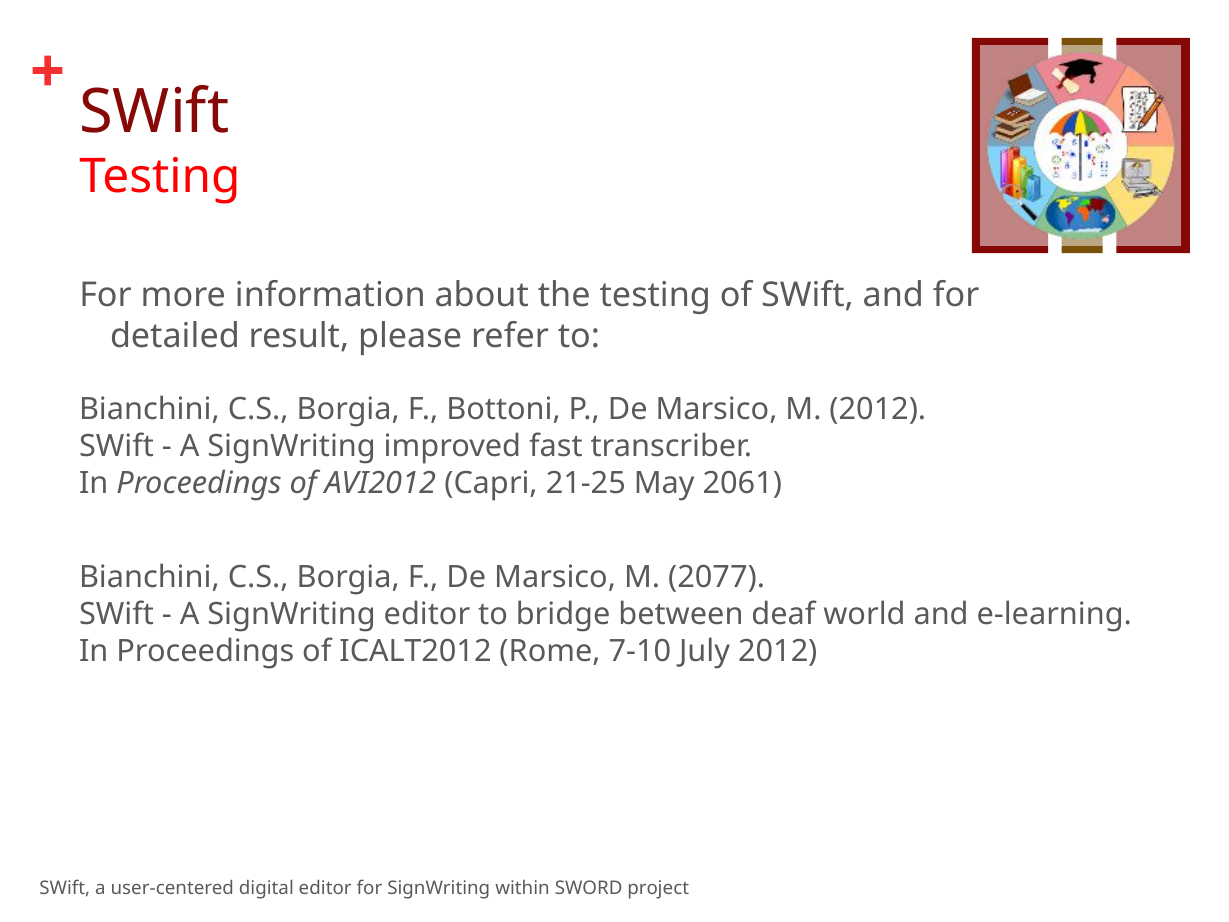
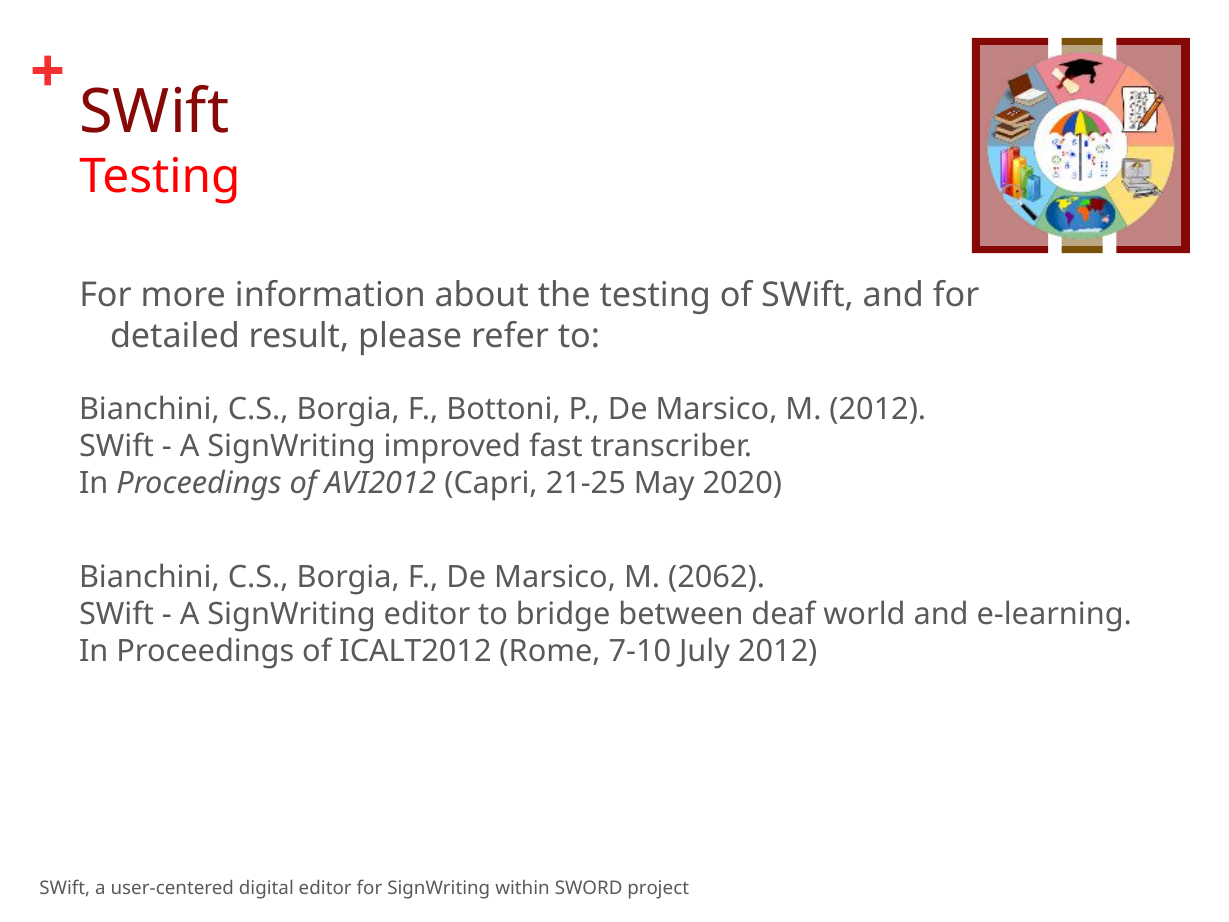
2061: 2061 -> 2020
2077: 2077 -> 2062
